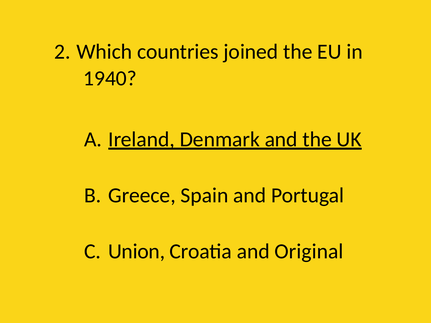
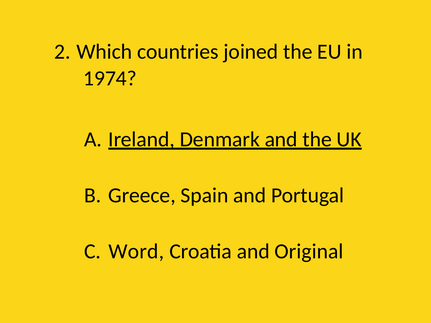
1940: 1940 -> 1974
Union: Union -> Word
